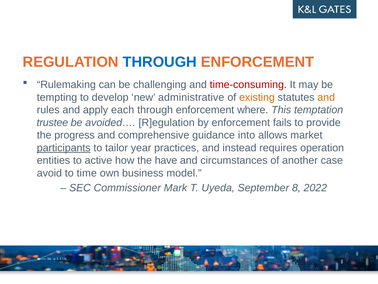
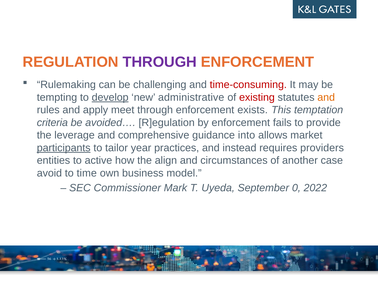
THROUGH at (160, 62) colour: blue -> purple
develop underline: none -> present
existing colour: orange -> red
each: each -> meet
where: where -> exists
trustee: trustee -> criteria
progress: progress -> leverage
operation: operation -> providers
have: have -> align
8: 8 -> 0
